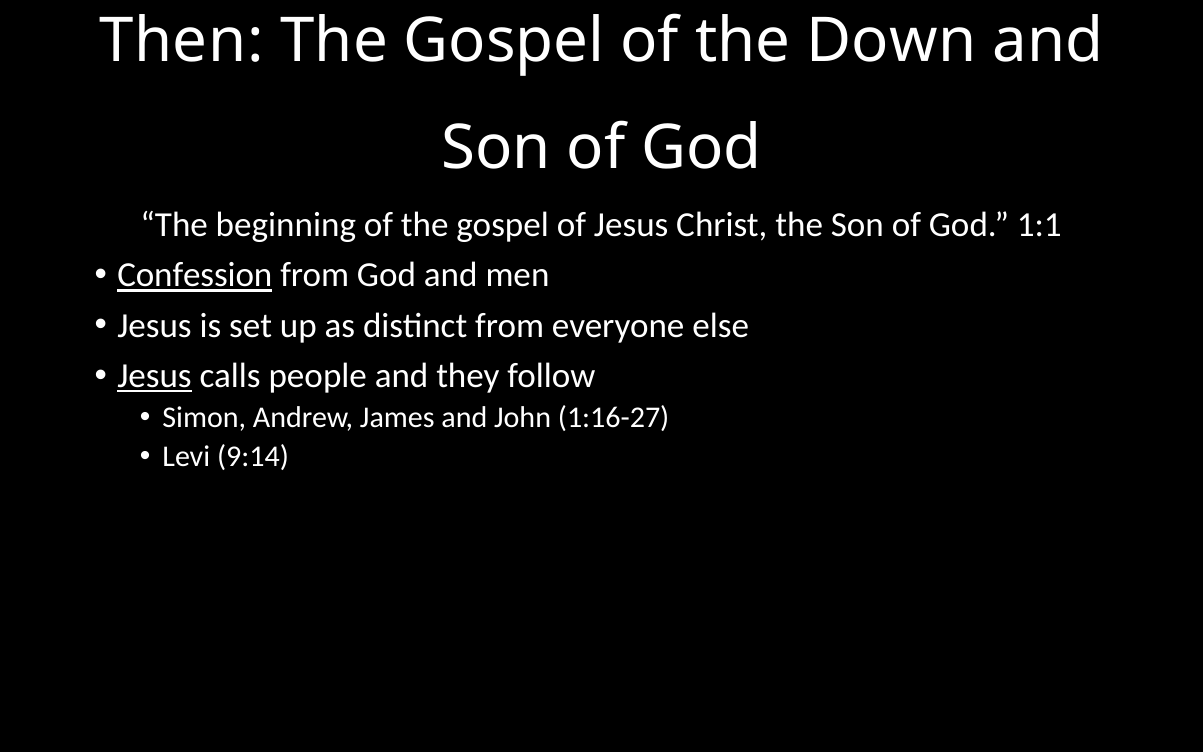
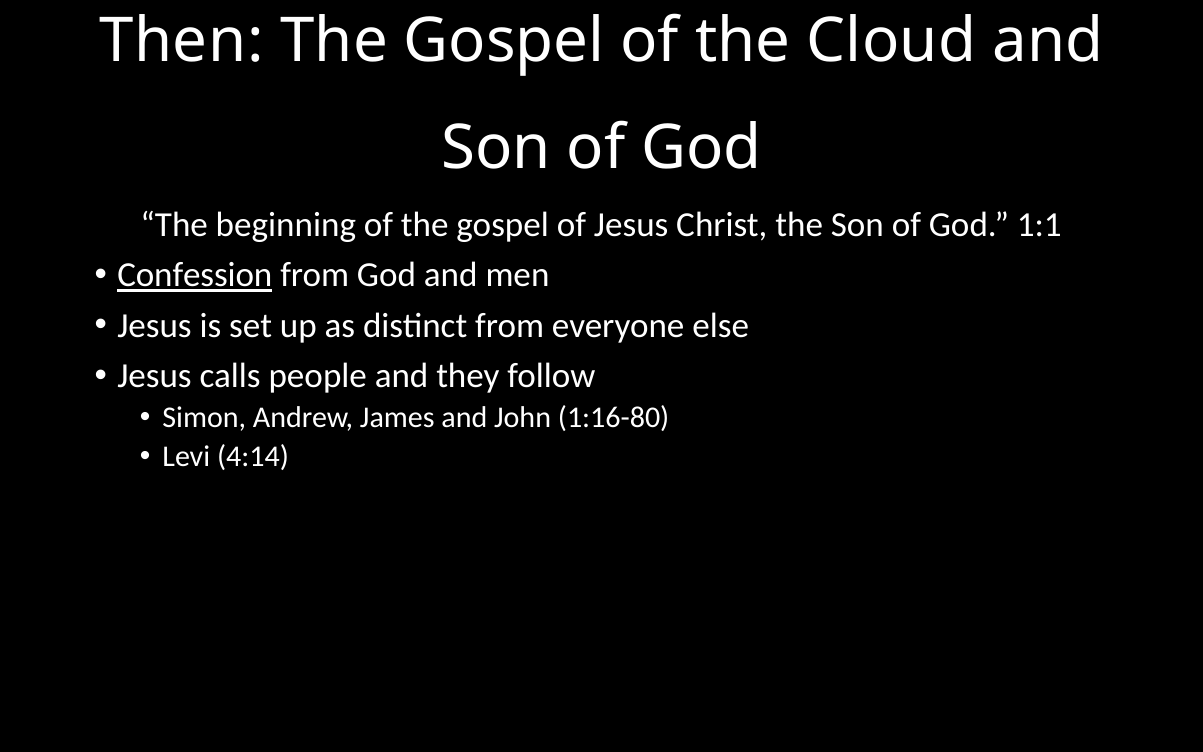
Down: Down -> Cloud
Jesus at (154, 376) underline: present -> none
1:16-27: 1:16-27 -> 1:16-80
9:14: 9:14 -> 4:14
